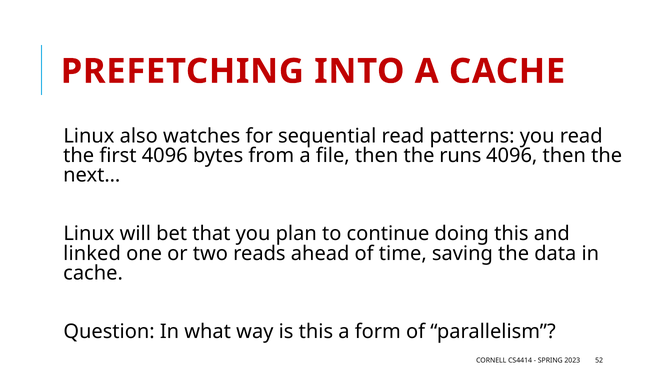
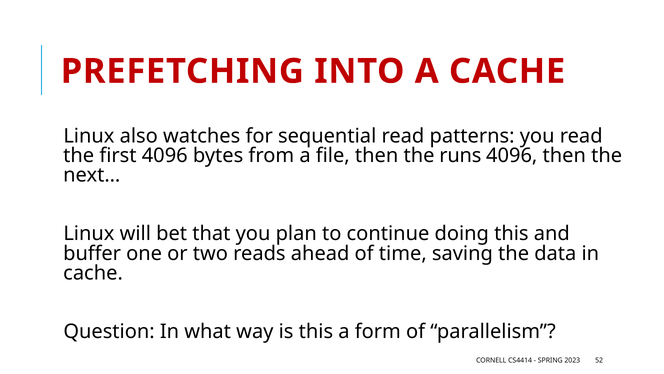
linked: linked -> buffer
